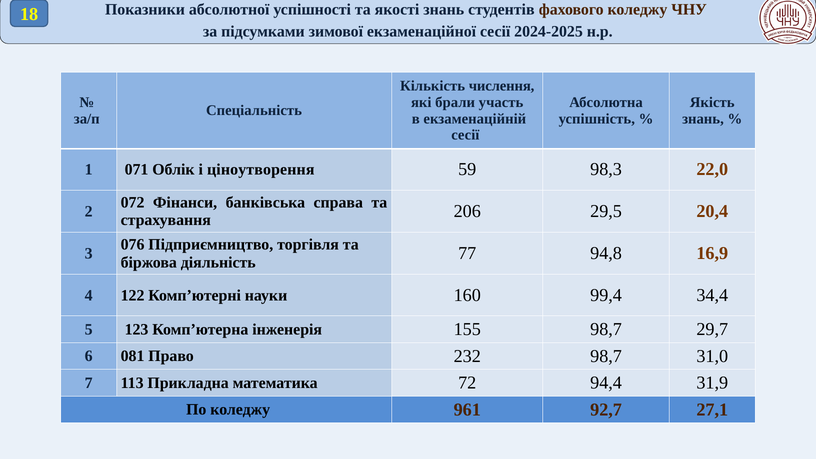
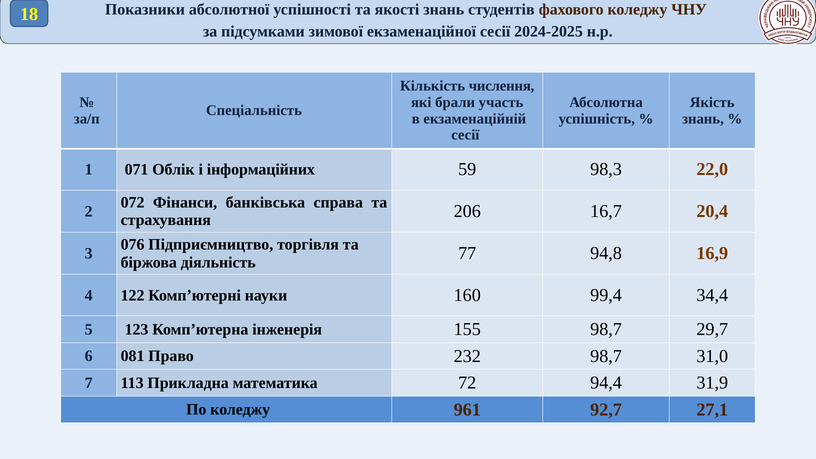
ціноутворення: ціноутворення -> інформаційних
29,5: 29,5 -> 16,7
